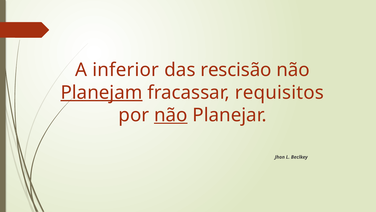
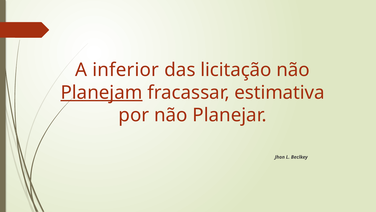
rescisão: rescisão -> licitação
requisitos: requisitos -> estimativa
não at (171, 115) underline: present -> none
